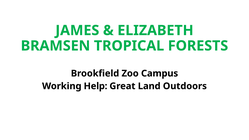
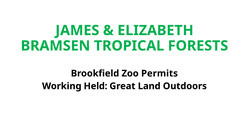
Campus: Campus -> Permits
Help: Help -> Held
